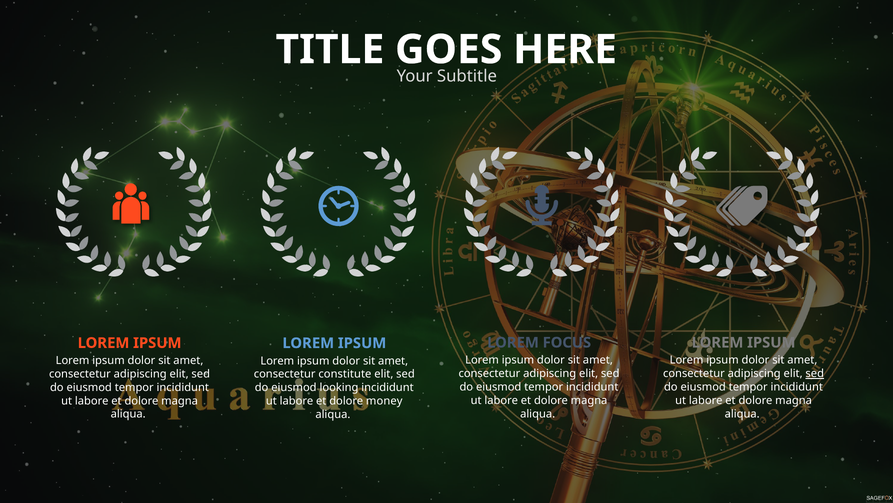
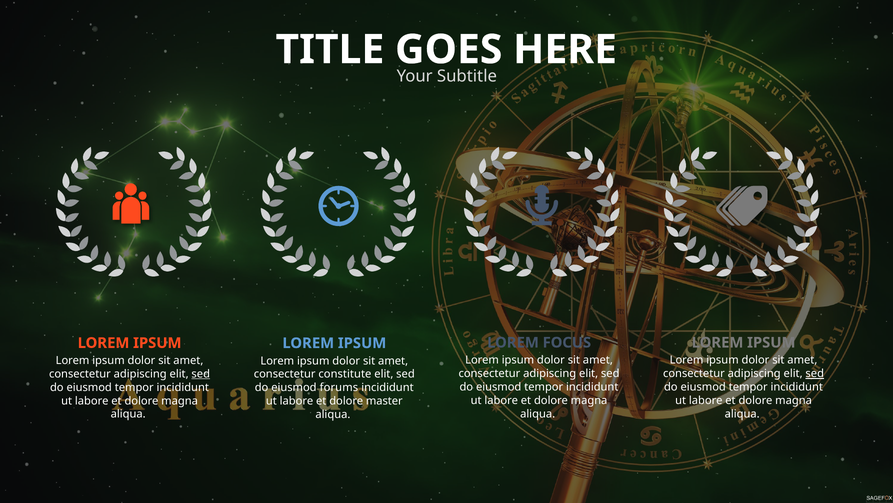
sed at (201, 374) underline: none -> present
looking: looking -> forums
money: money -> master
